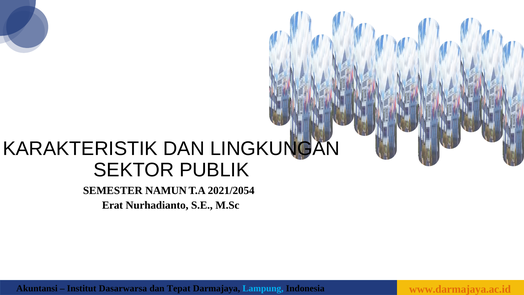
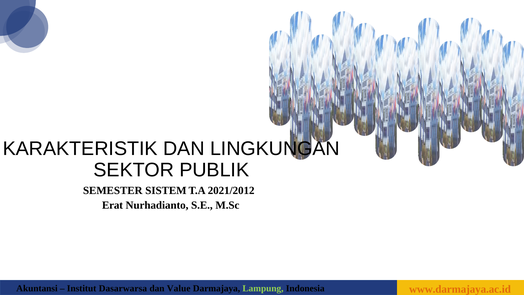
NAMUN: NAMUN -> SISTEM
2021/2054: 2021/2054 -> 2021/2012
Tepat: Tepat -> Value
Lampung colour: light blue -> light green
